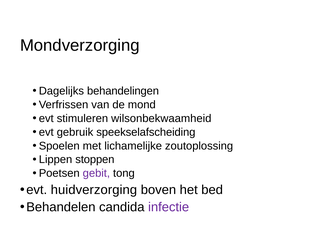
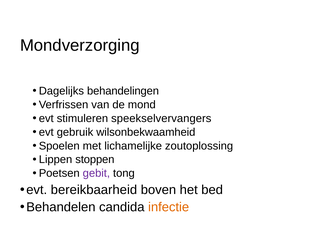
wilsonbekwaamheid: wilsonbekwaamheid -> speekselvervangers
speekselafscheiding: speekselafscheiding -> wilsonbekwaamheid
huidverzorging: huidverzorging -> bereikbaarheid
infectie colour: purple -> orange
